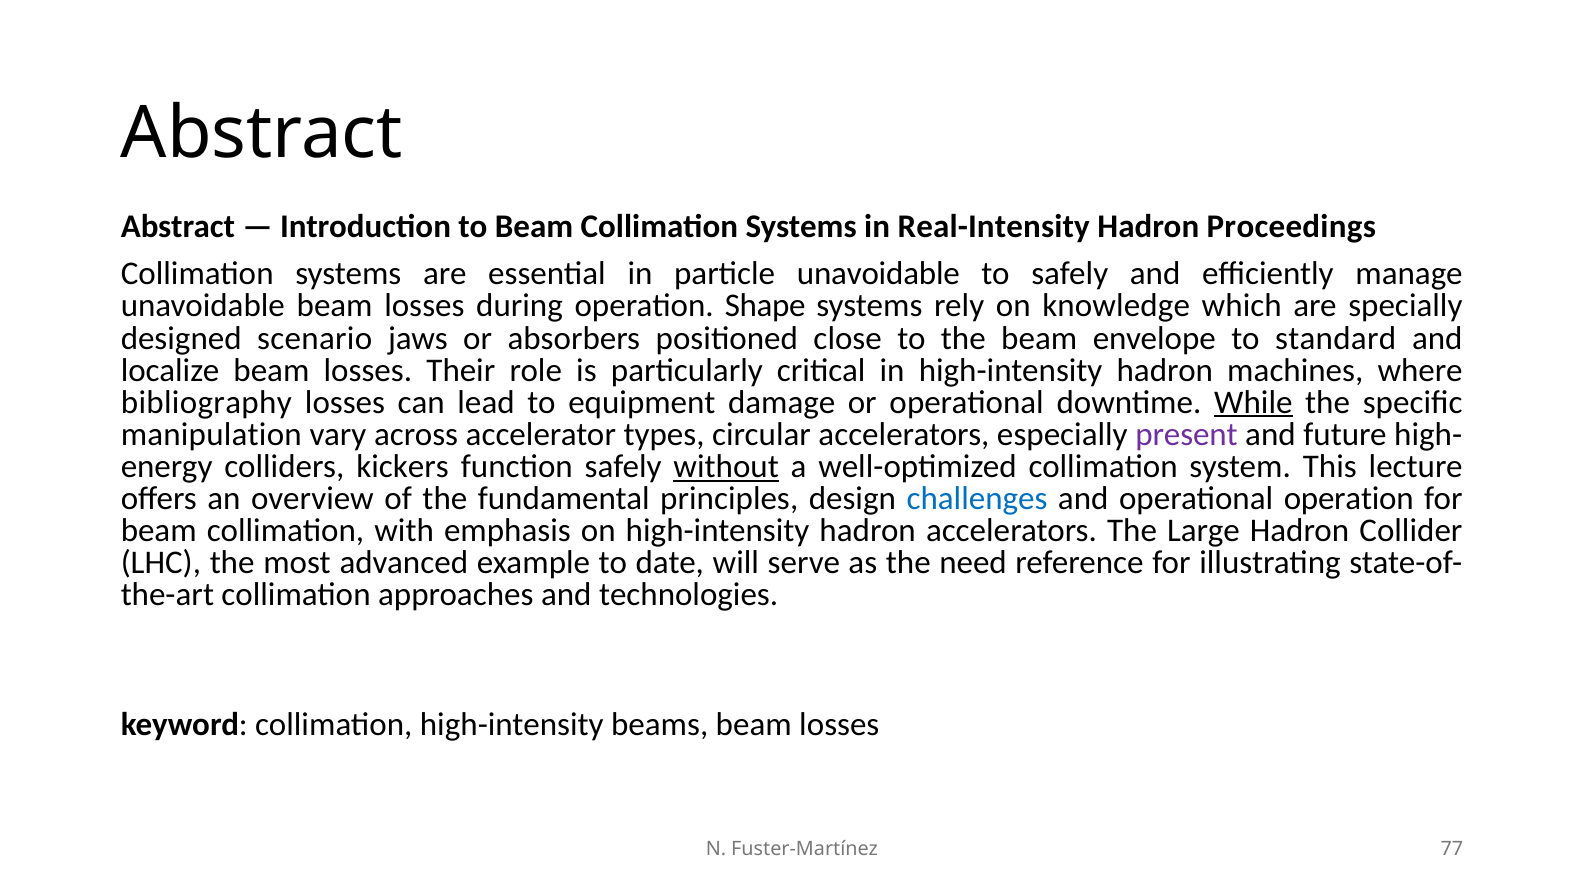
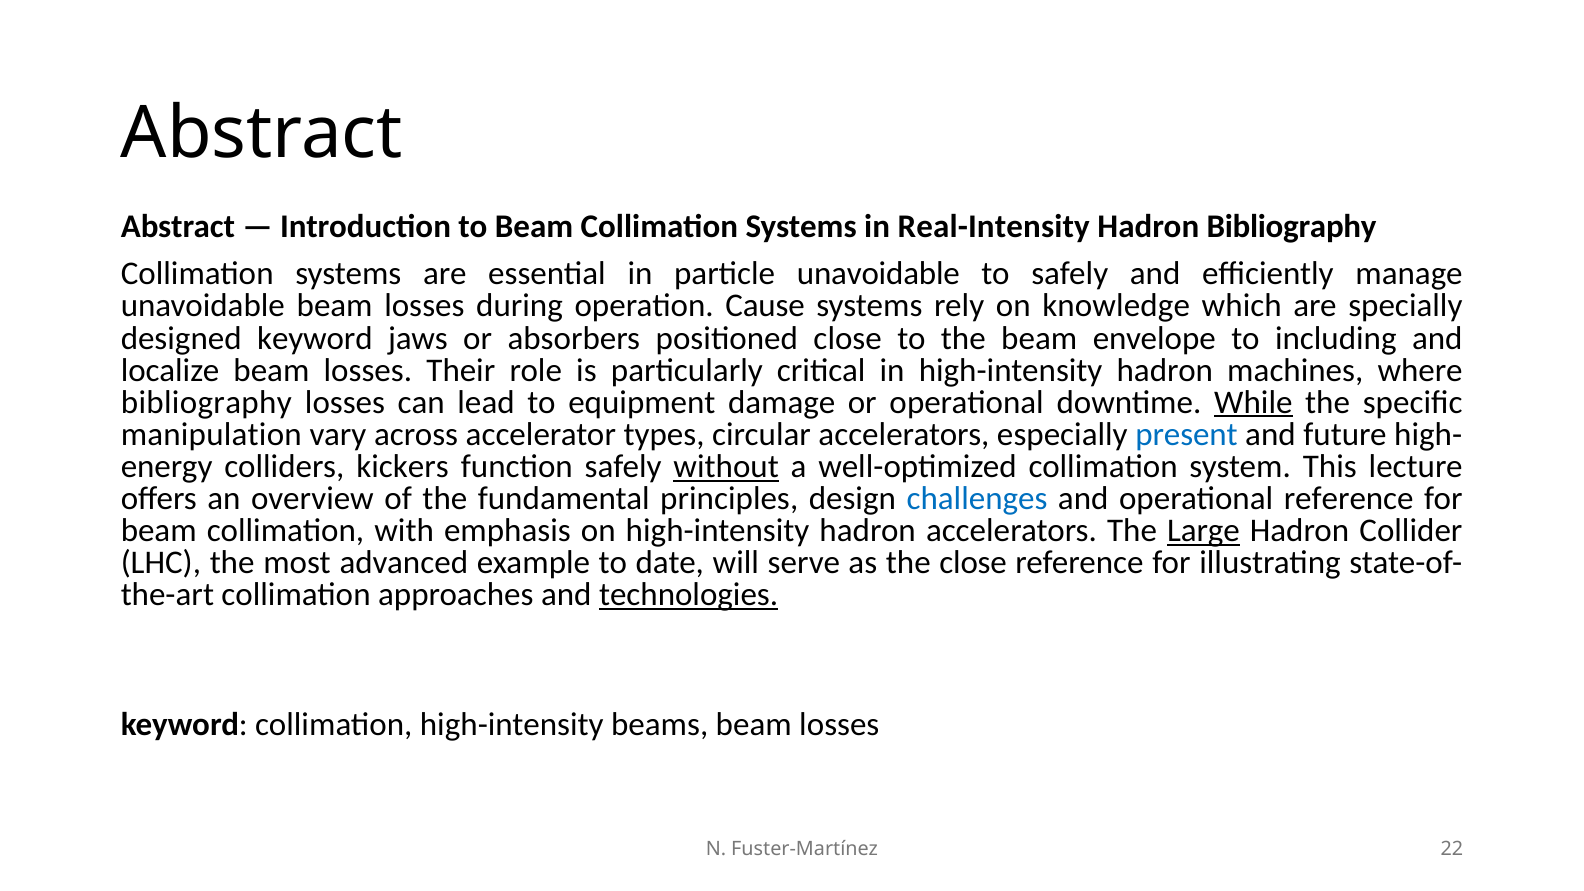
Hadron Proceedings: Proceedings -> Bibliography
Shape: Shape -> Cause
designed scenario: scenario -> keyword
standard: standard -> including
present colour: purple -> blue
operational operation: operation -> reference
Large underline: none -> present
the need: need -> close
technologies underline: none -> present
77: 77 -> 22
